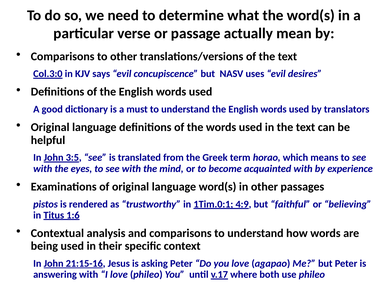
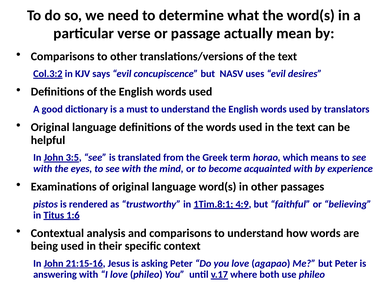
Col.3:0: Col.3:0 -> Col.3:2
1Tim.0:1: 1Tim.0:1 -> 1Tim.8:1
